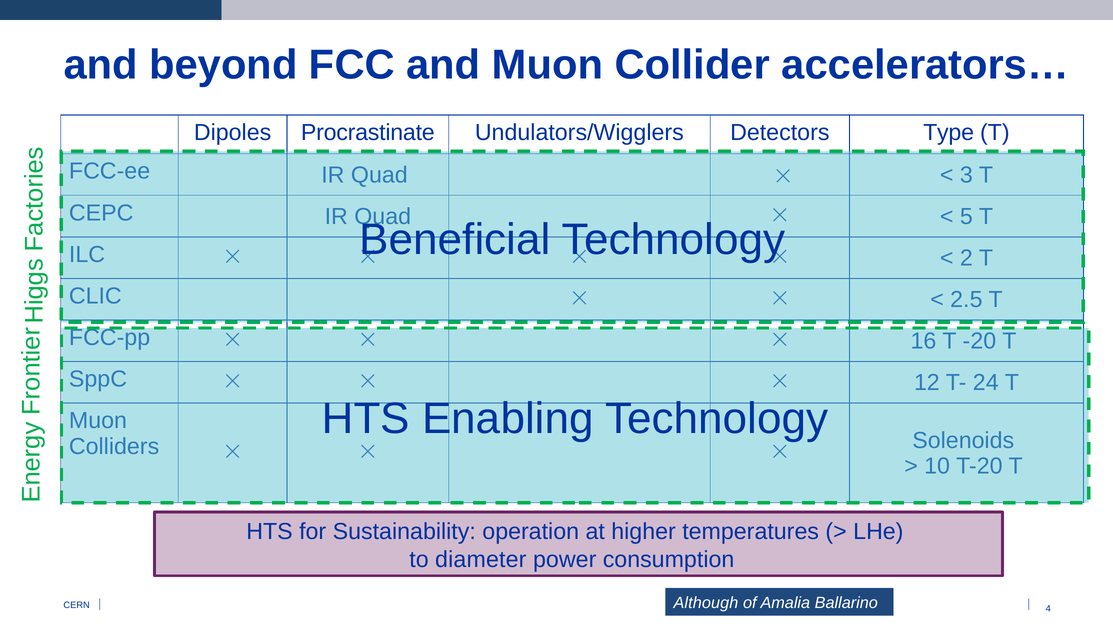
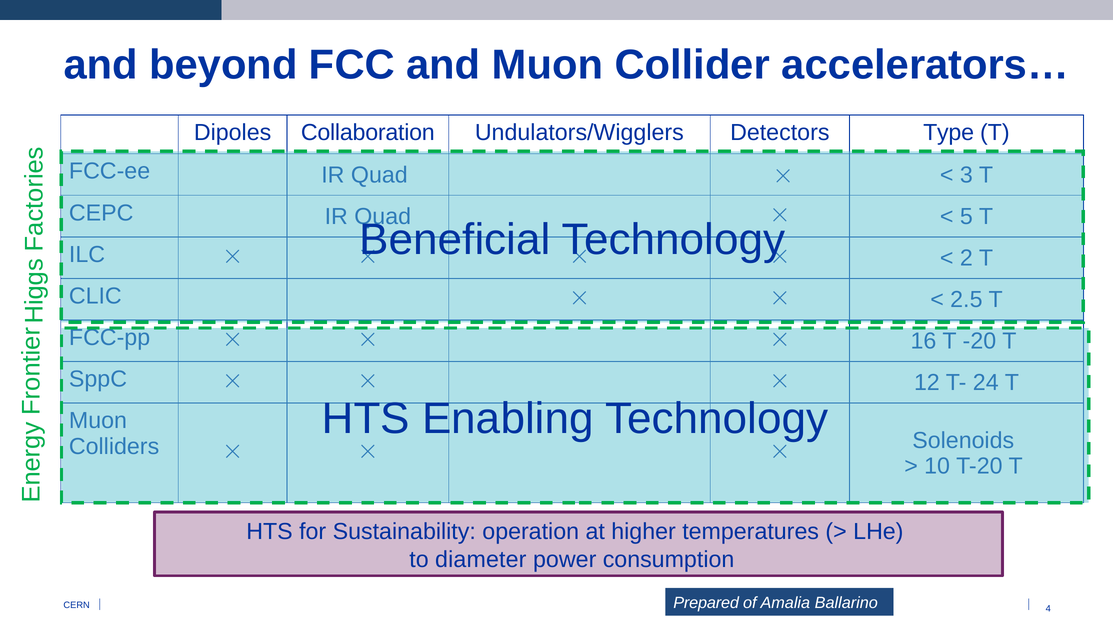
Procrastinate: Procrastinate -> Collaboration
Although: Although -> Prepared
